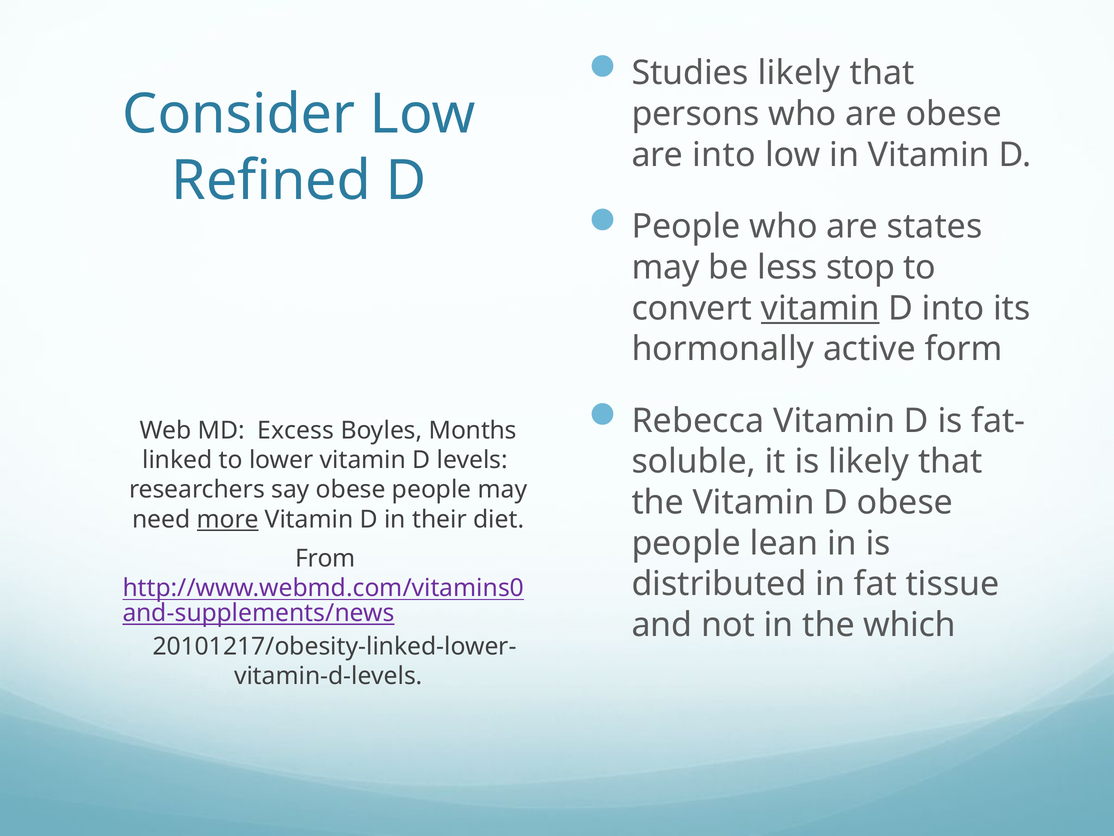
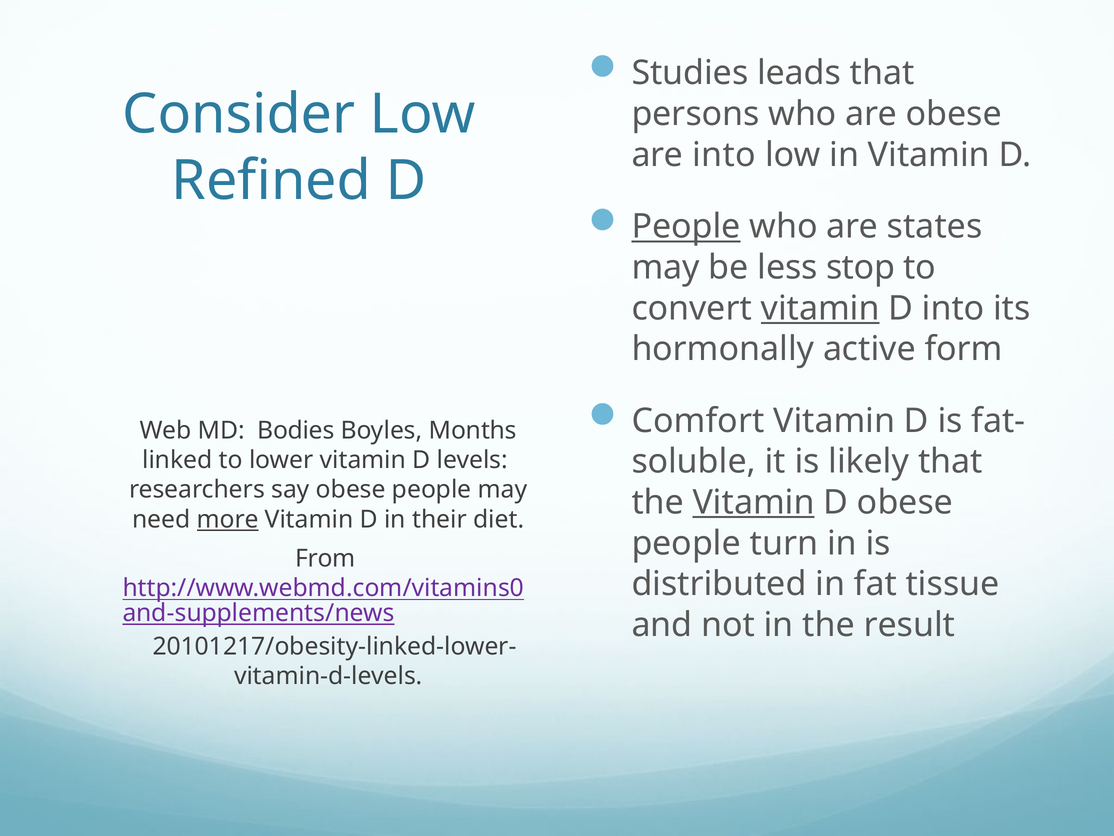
Studies likely: likely -> leads
People at (686, 227) underline: none -> present
Rebecca: Rebecca -> Comfort
Excess: Excess -> Bodies
Vitamin at (754, 502) underline: none -> present
lean: lean -> turn
which: which -> result
